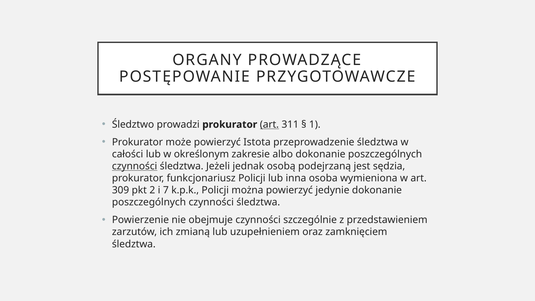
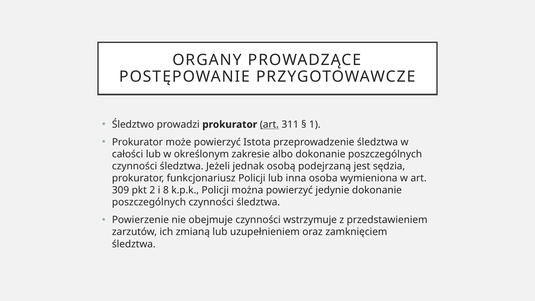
czynności at (135, 166) underline: present -> none
7: 7 -> 8
szczególnie: szczególnie -> wstrzymuje
